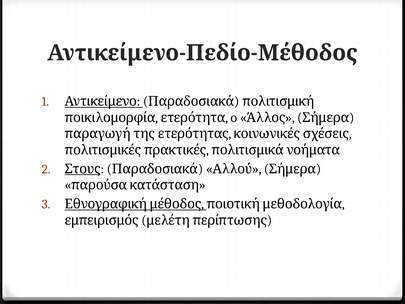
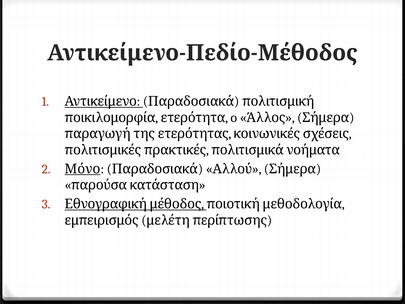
Στους: Στους -> Μόνο
